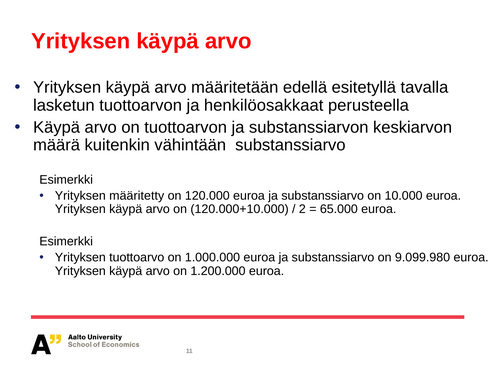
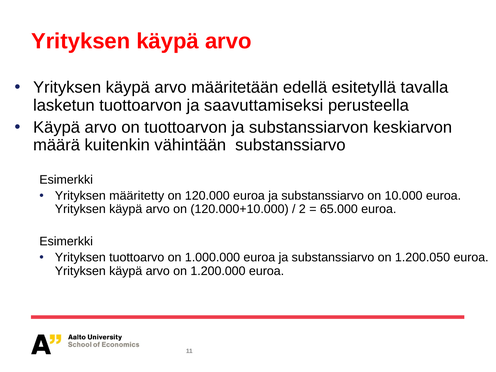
henkilöosakkaat: henkilöosakkaat -> saavuttamiseksi
9.099.980: 9.099.980 -> 1.200.050
